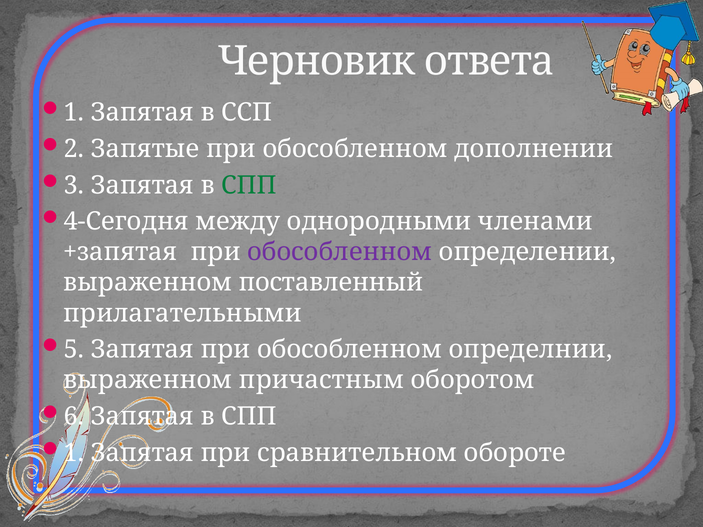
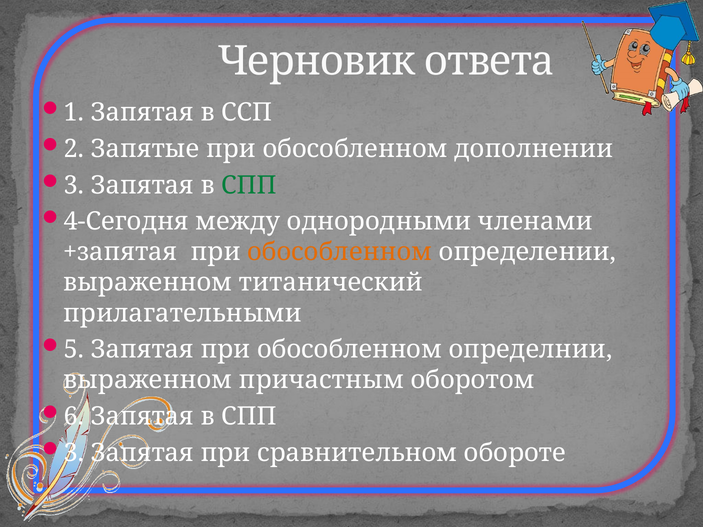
обособленном at (340, 252) colour: purple -> orange
поставленный: поставленный -> титанический
1 at (74, 453): 1 -> 3
